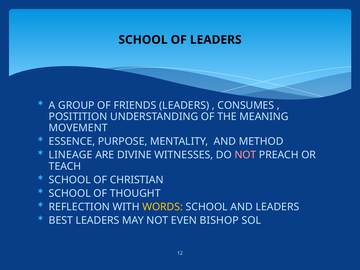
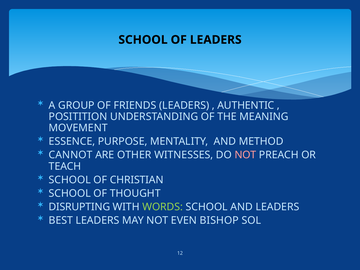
CONSUMES: CONSUMES -> AUTHENTIC
LINEAGE: LINEAGE -> CANNOT
DIVINE: DIVINE -> OTHER
REFLECTION: REFLECTION -> DISRUPTING
WORDS colour: yellow -> light green
